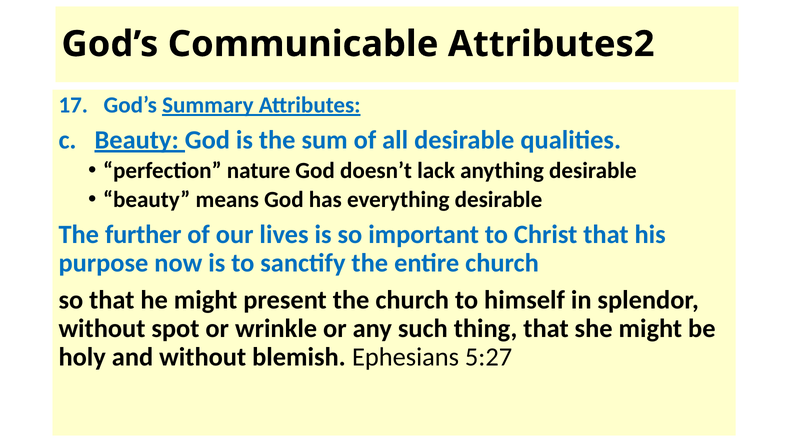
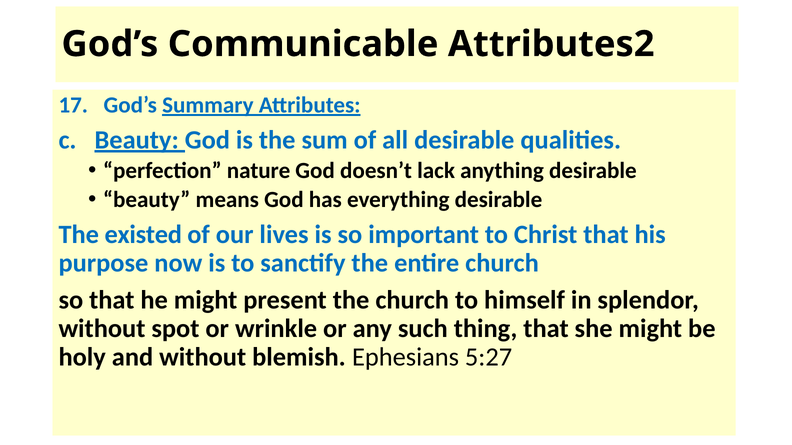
further: further -> existed
